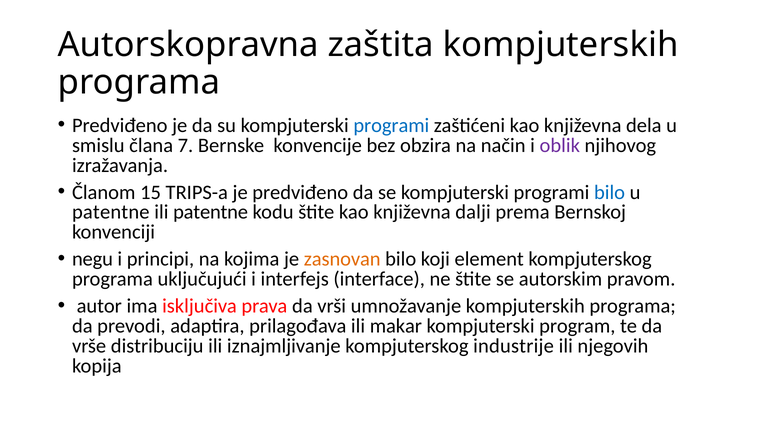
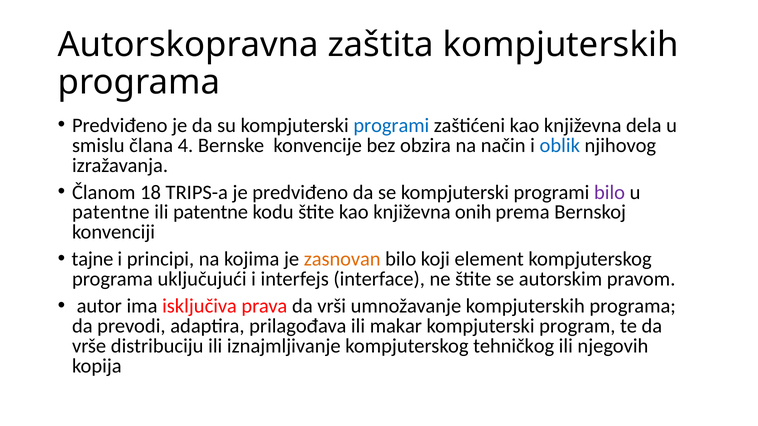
7: 7 -> 4
oblik colour: purple -> blue
15: 15 -> 18
bilo at (610, 192) colour: blue -> purple
dalji: dalji -> onih
negu: negu -> tajne
industrije: industrije -> tehničkog
